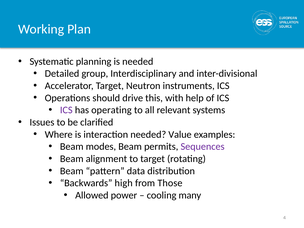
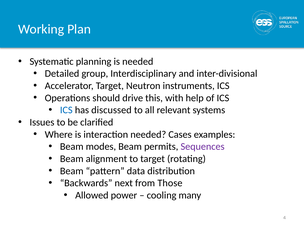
ICS at (66, 110) colour: purple -> blue
operating: operating -> discussed
Value: Value -> Cases
high: high -> next
